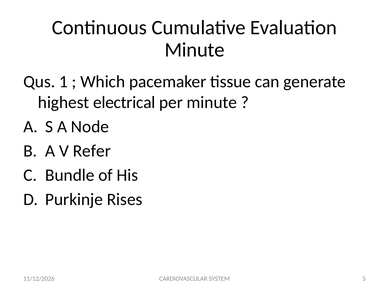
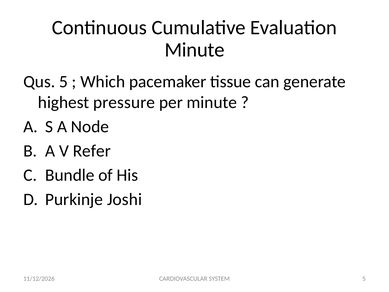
Qus 1: 1 -> 5
electrical: electrical -> pressure
Rises: Rises -> Joshi
